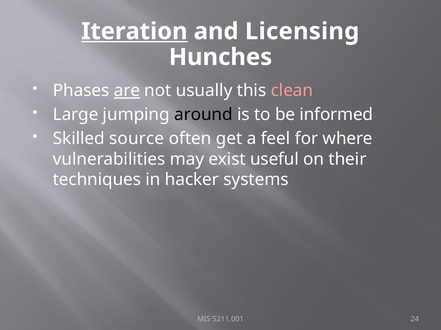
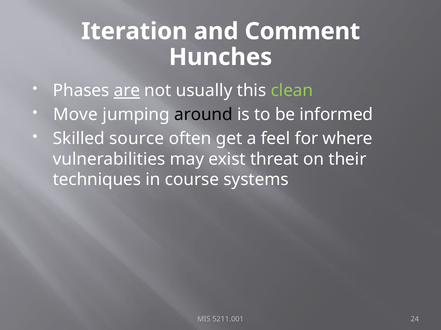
Iteration underline: present -> none
Licensing: Licensing -> Comment
clean colour: pink -> light green
Large: Large -> Move
useful: useful -> threat
hacker: hacker -> course
